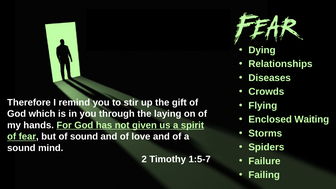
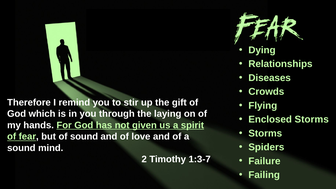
Enclosed Waiting: Waiting -> Storms
1:5-7: 1:5-7 -> 1:3-7
